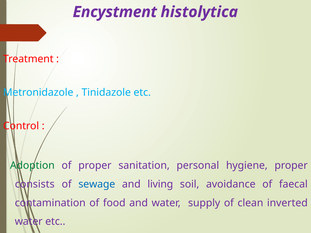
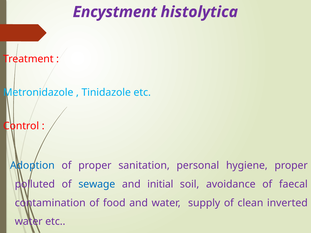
Adoption colour: green -> blue
consists: consists -> polluted
living: living -> initial
